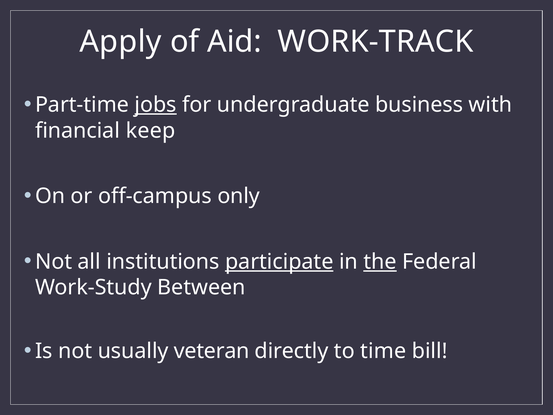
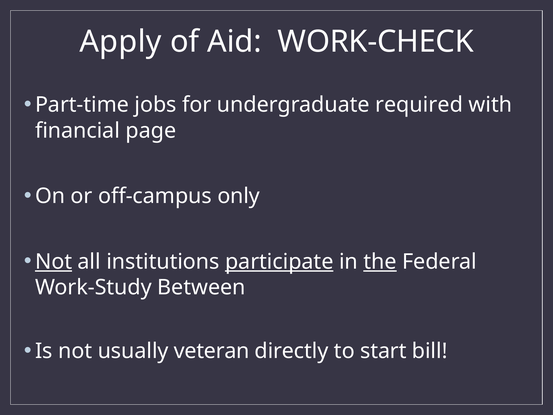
WORK-TRACK: WORK-TRACK -> WORK-CHECK
jobs underline: present -> none
business: business -> required
keep: keep -> page
Not at (54, 262) underline: none -> present
time: time -> start
